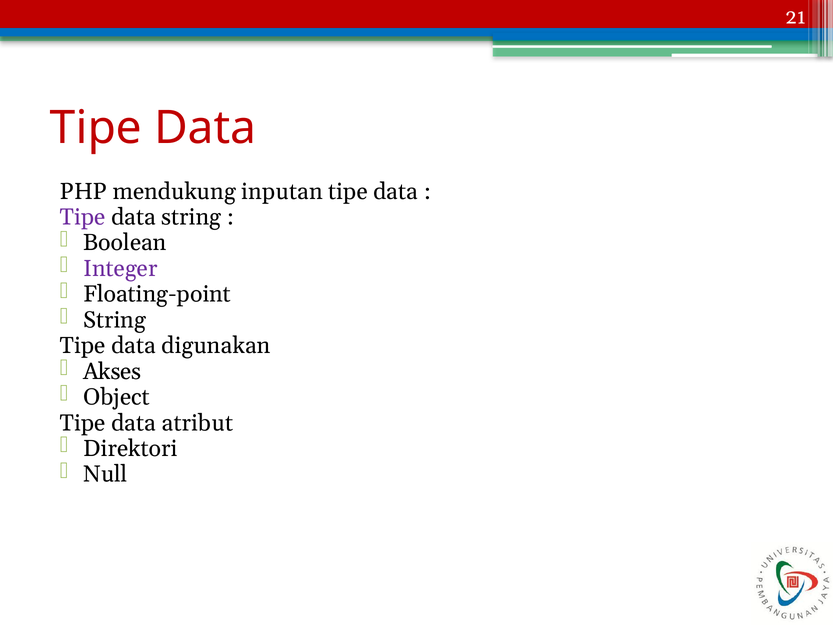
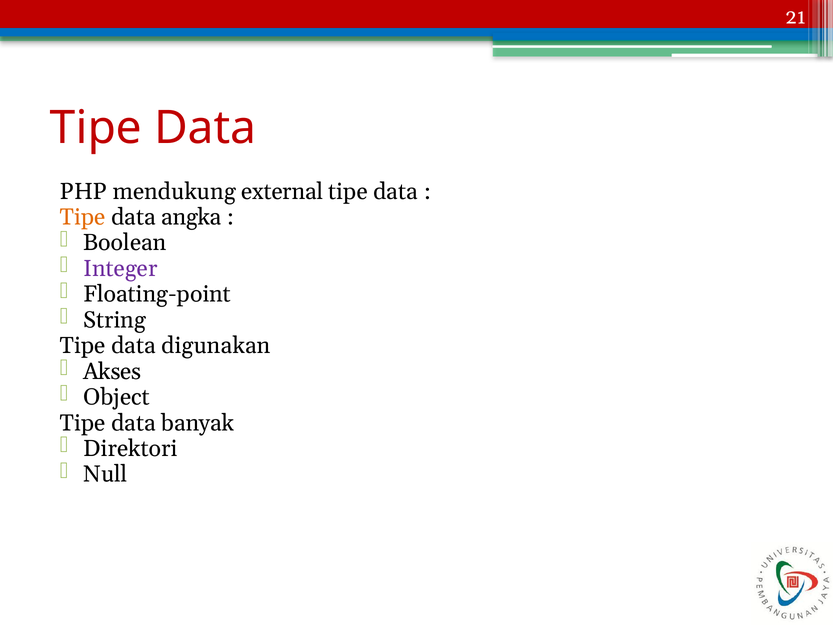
inputan: inputan -> external
Tipe at (83, 217) colour: purple -> orange
data string: string -> angka
atribut: atribut -> banyak
